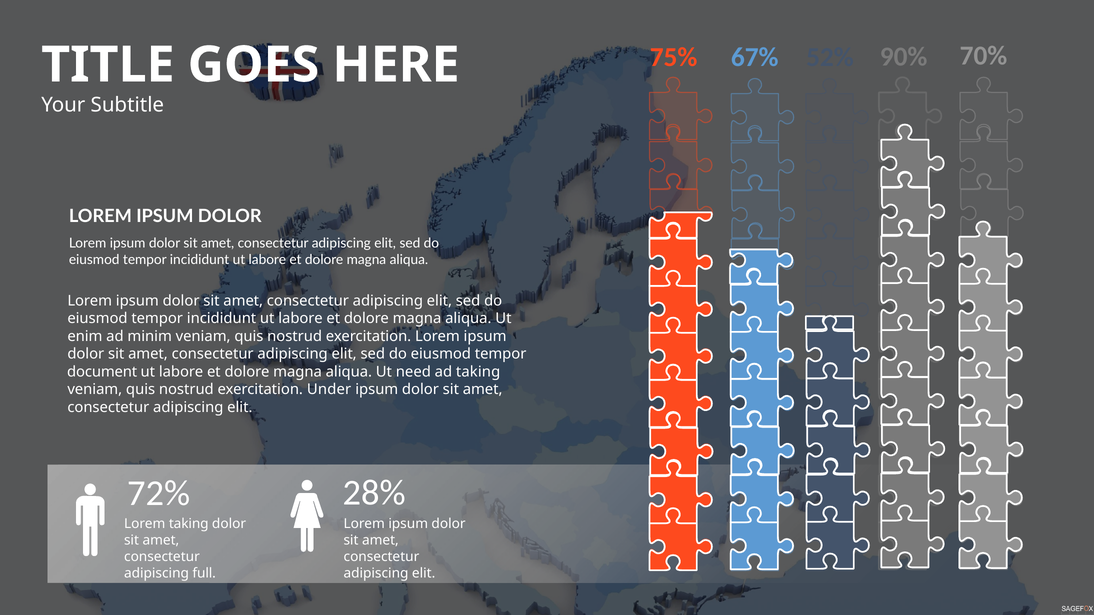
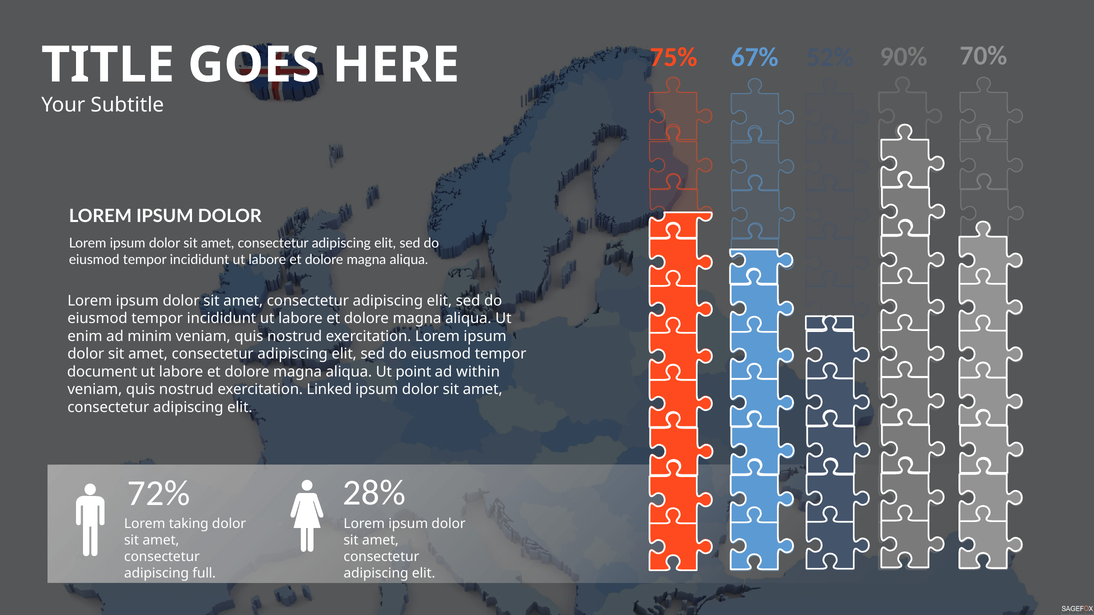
need: need -> point
ad taking: taking -> within
Under: Under -> Linked
